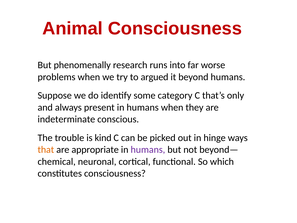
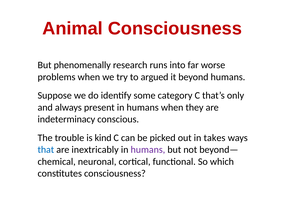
indeterminate: indeterminate -> indeterminacy
hinge: hinge -> takes
that colour: orange -> blue
appropriate: appropriate -> inextricably
